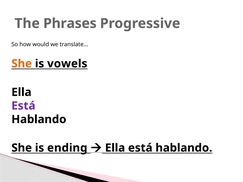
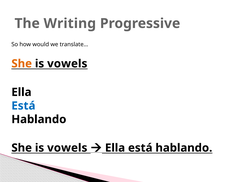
Phrases: Phrases -> Writing
Está at (23, 106) colour: purple -> blue
ending at (67, 148): ending -> vowels
